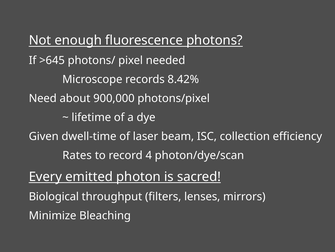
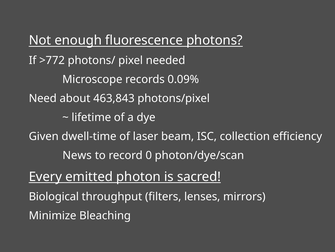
>645: >645 -> >772
8.42%: 8.42% -> 0.09%
900,000: 900,000 -> 463,843
Rates: Rates -> News
4: 4 -> 0
